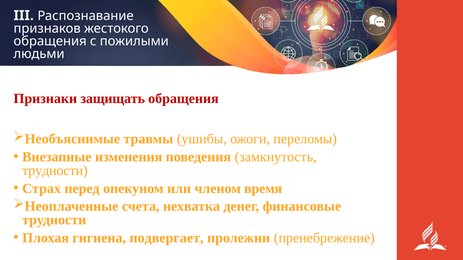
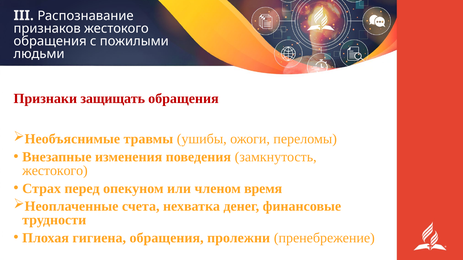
трудности at (55, 171): трудности -> жестокого
гигиена подвергает: подвергает -> обращения
